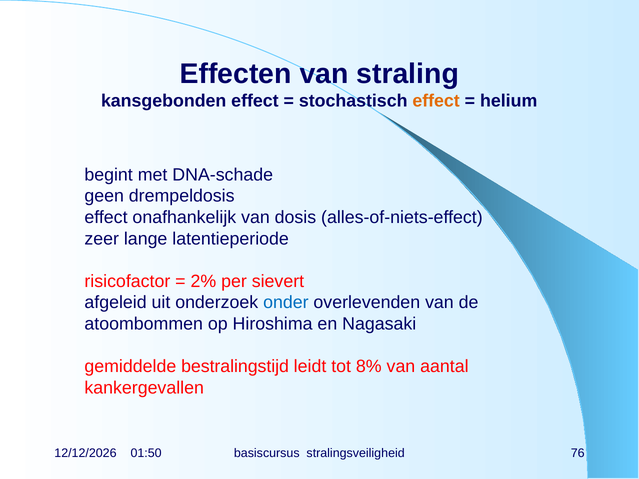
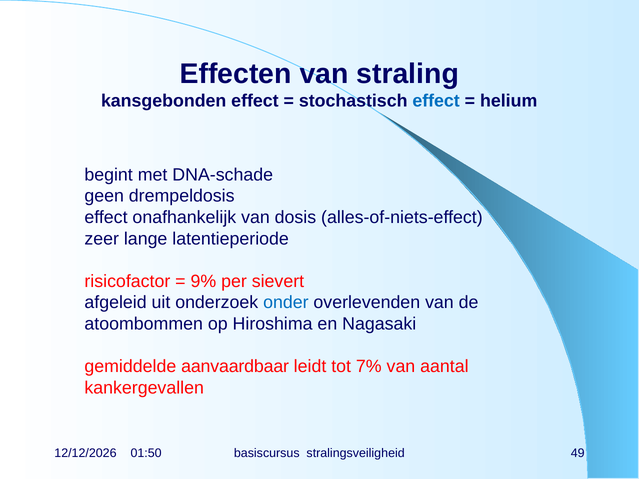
effect at (436, 101) colour: orange -> blue
2%: 2% -> 9%
bestralingstijd: bestralingstijd -> aanvaardbaar
8%: 8% -> 7%
76: 76 -> 49
